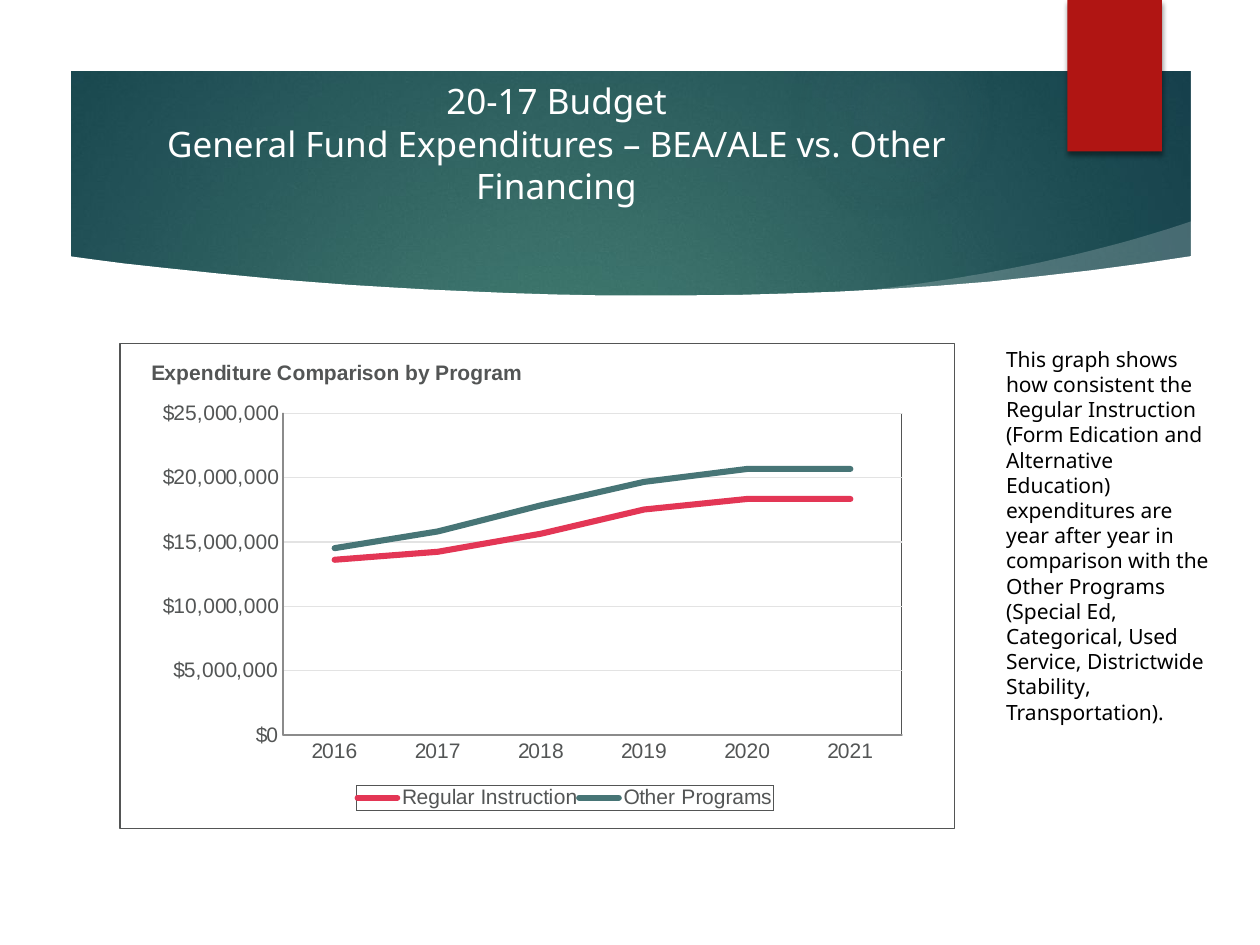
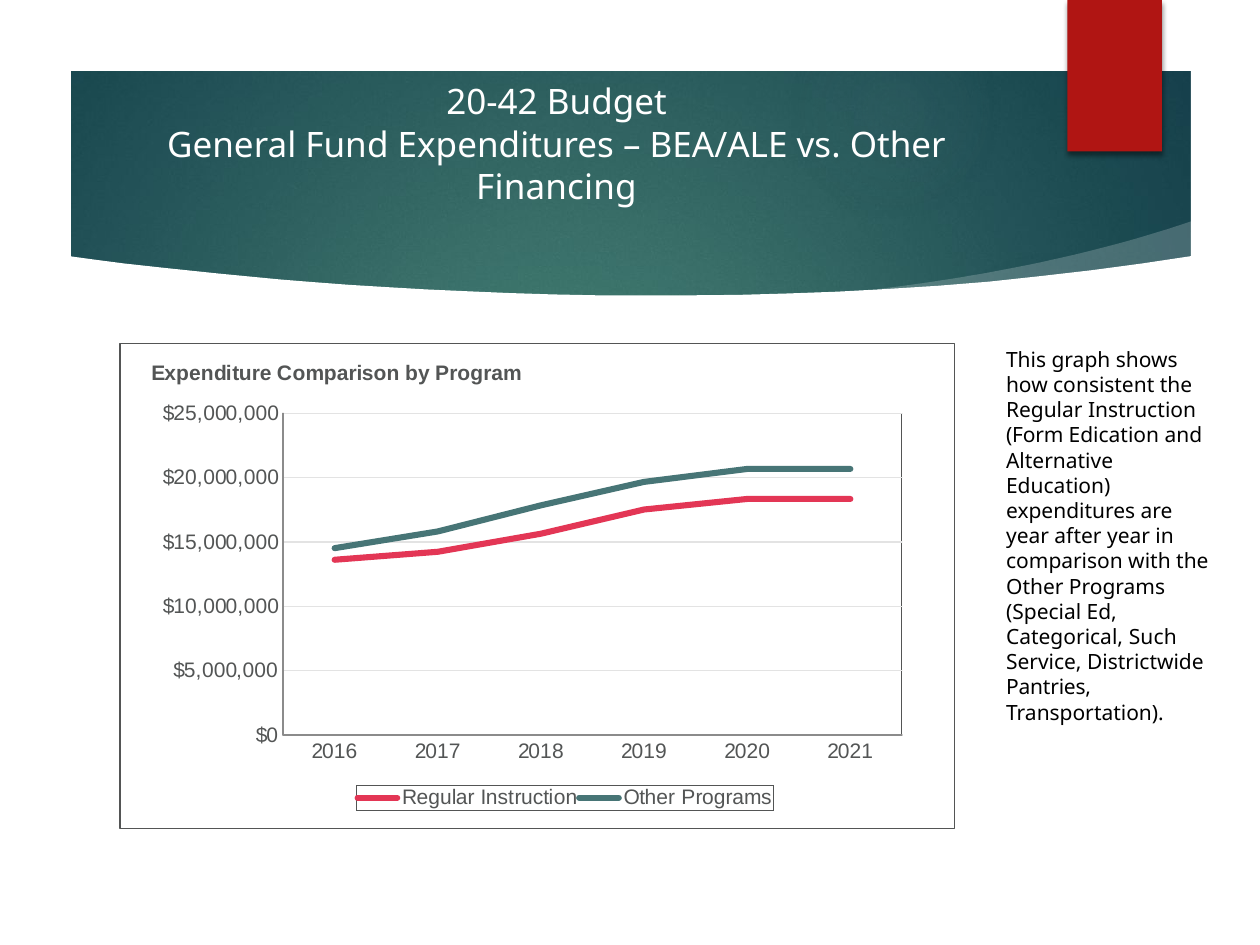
20-17: 20-17 -> 20-42
Used: Used -> Such
Stability: Stability -> Pantries
